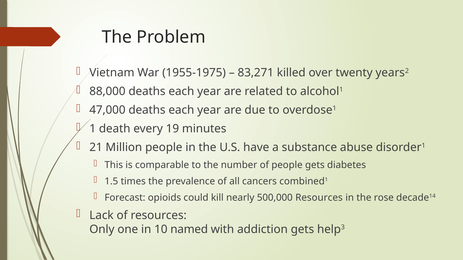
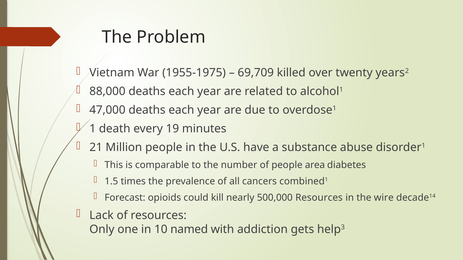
83,271: 83,271 -> 69,709
people gets: gets -> area
rose: rose -> wire
